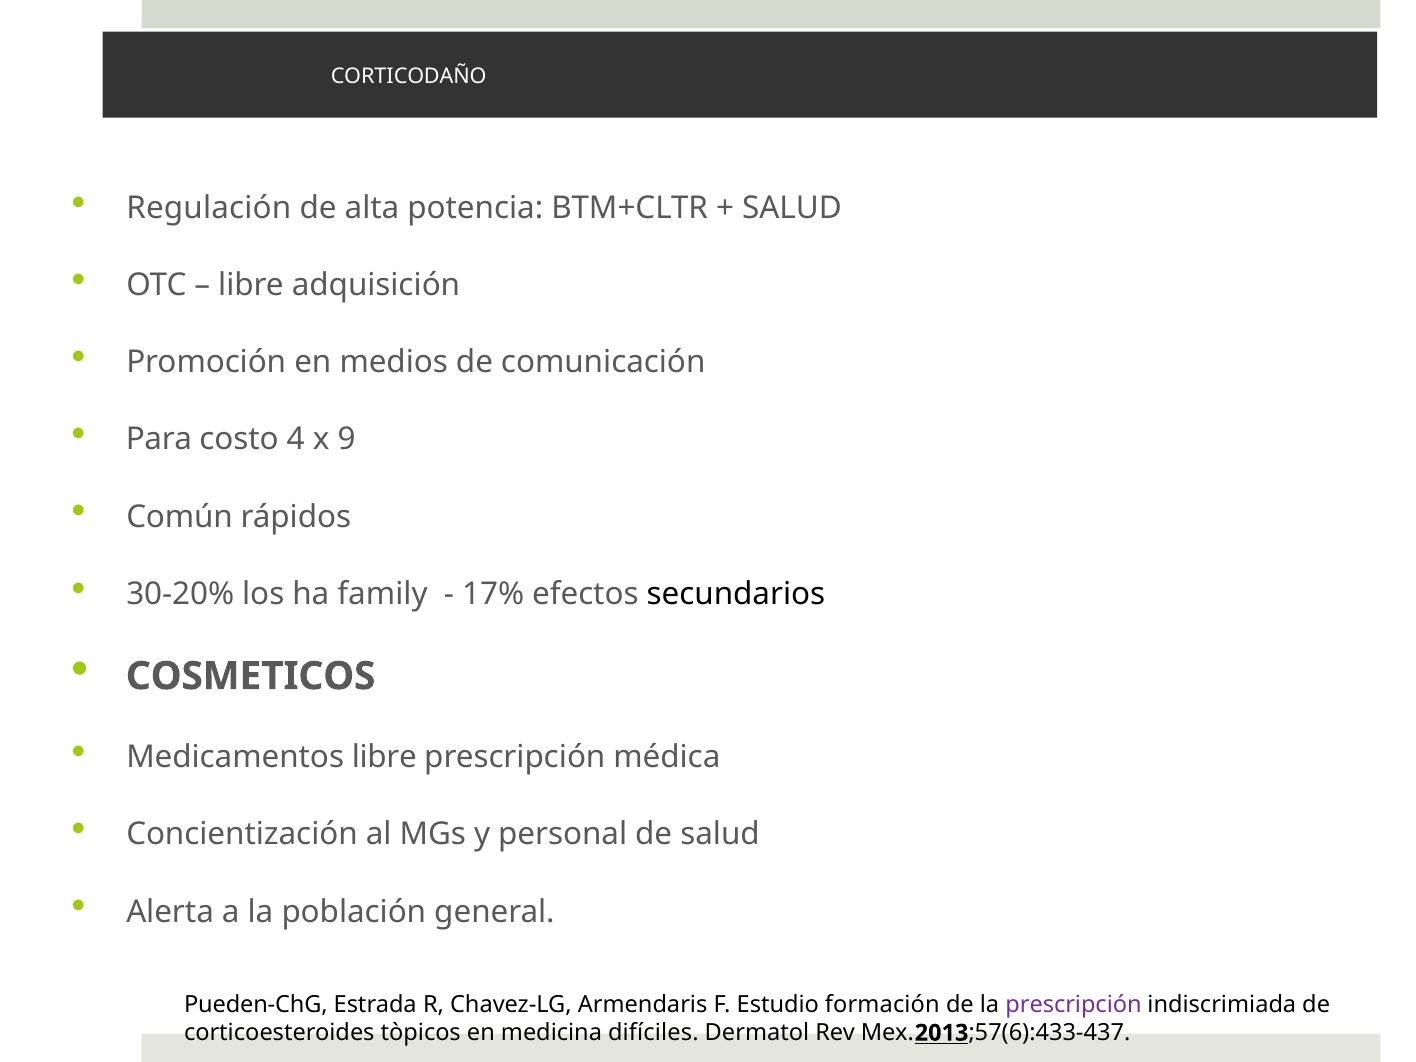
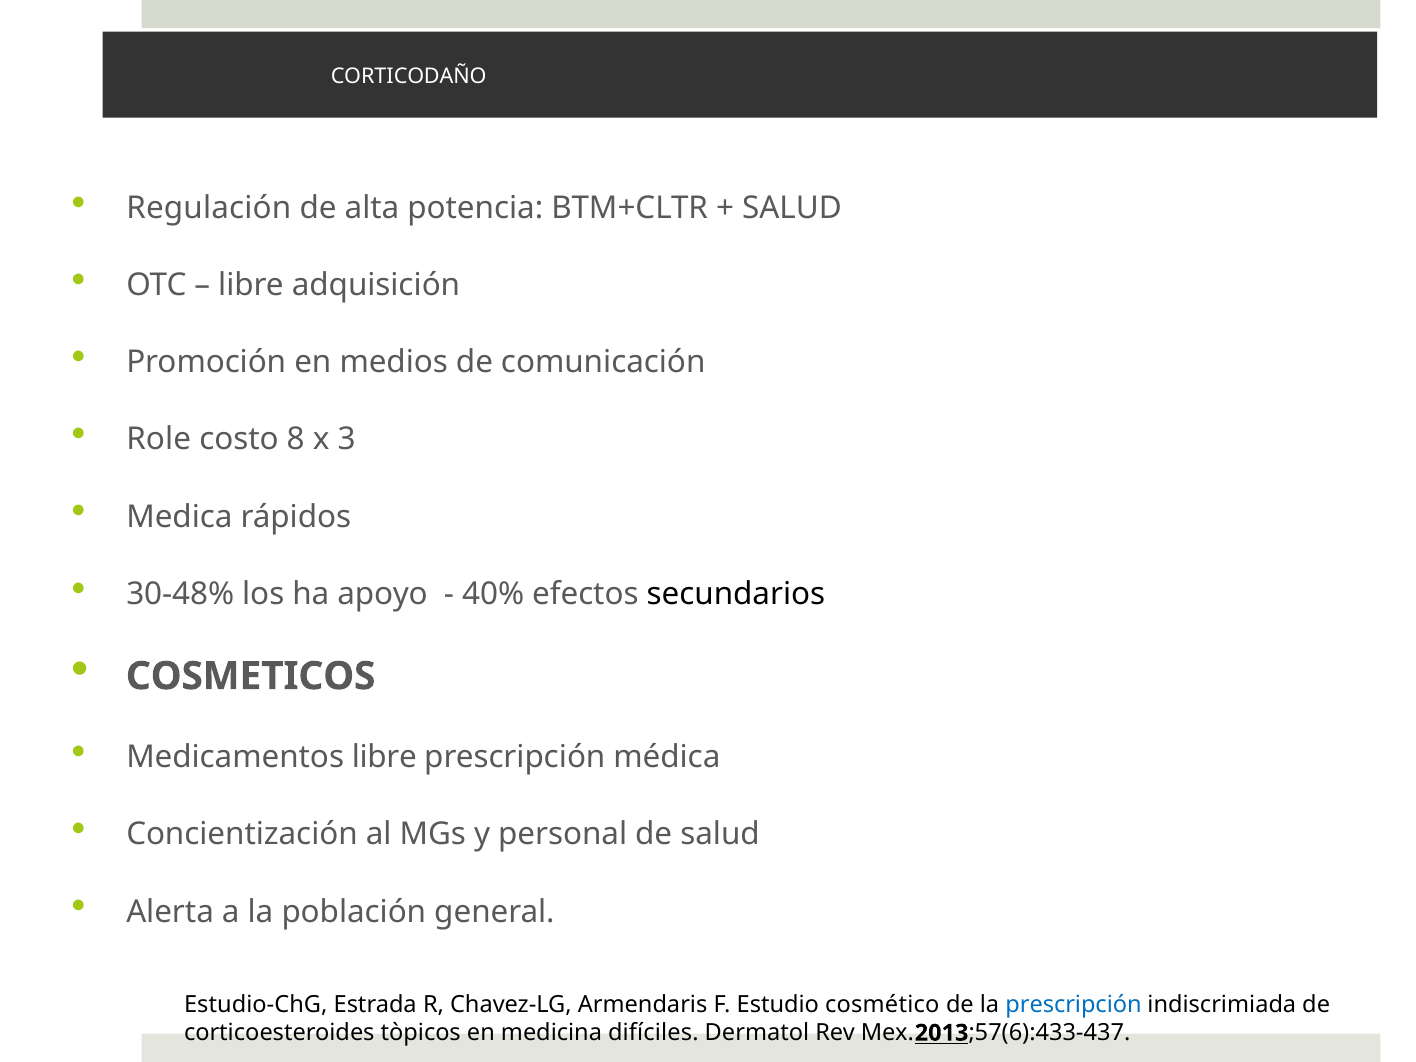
Para: Para -> Role
4: 4 -> 8
9: 9 -> 3
Común: Común -> Medica
30-20%: 30-20% -> 30-48%
family: family -> apoyo
17%: 17% -> 40%
Pueden-ChG: Pueden-ChG -> Estudio-ChG
formación: formación -> cosmético
prescripción at (1073, 1005) colour: purple -> blue
